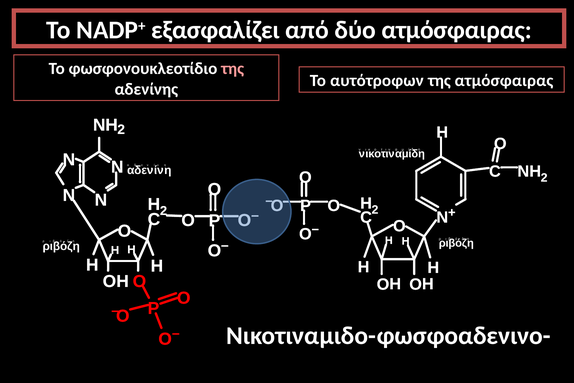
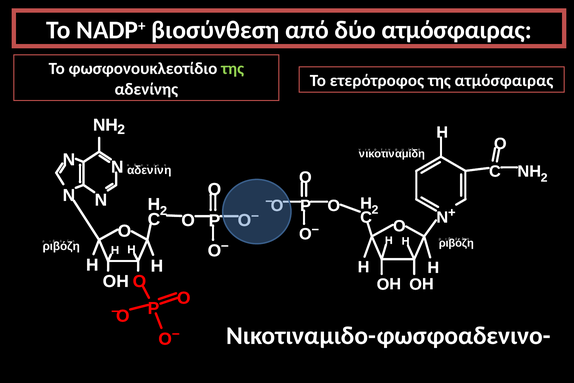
εξασφαλίζει: εξασφαλίζει -> βιοσύνθεση
της at (233, 69) colour: pink -> light green
αυτότροφων: αυτότροφων -> ετερότροφος
